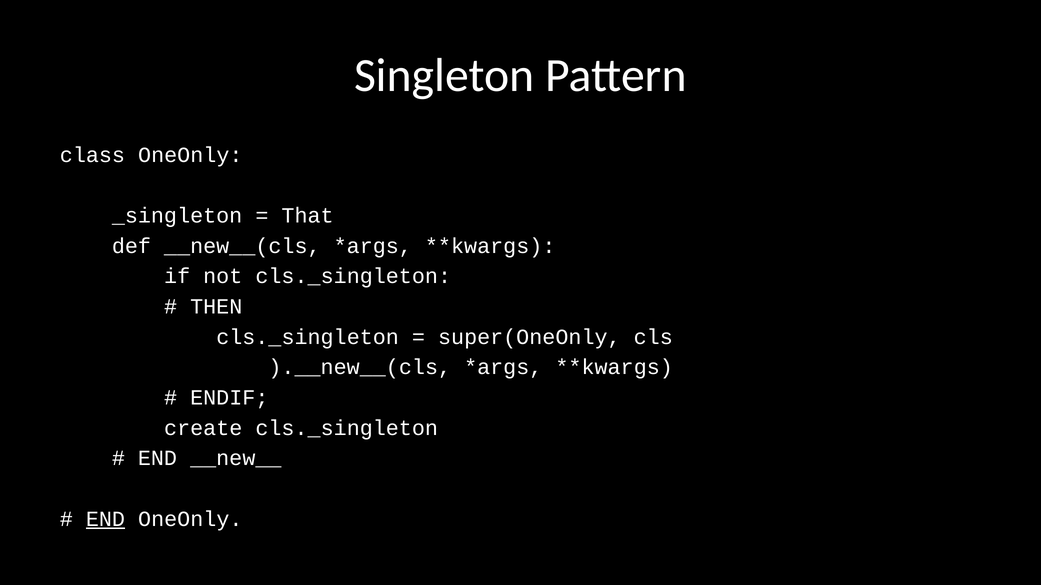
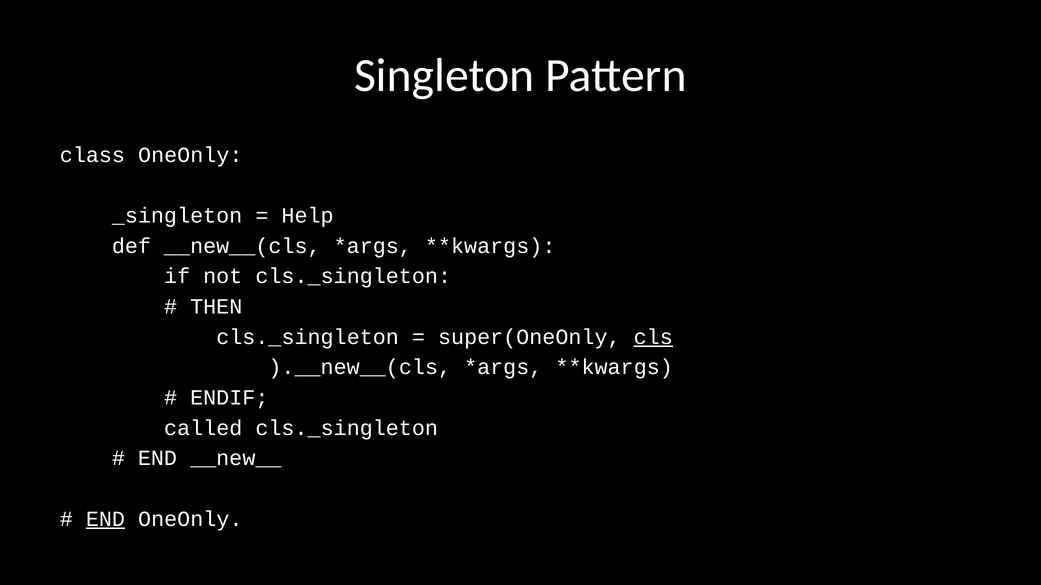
That: That -> Help
cls underline: none -> present
create: create -> called
